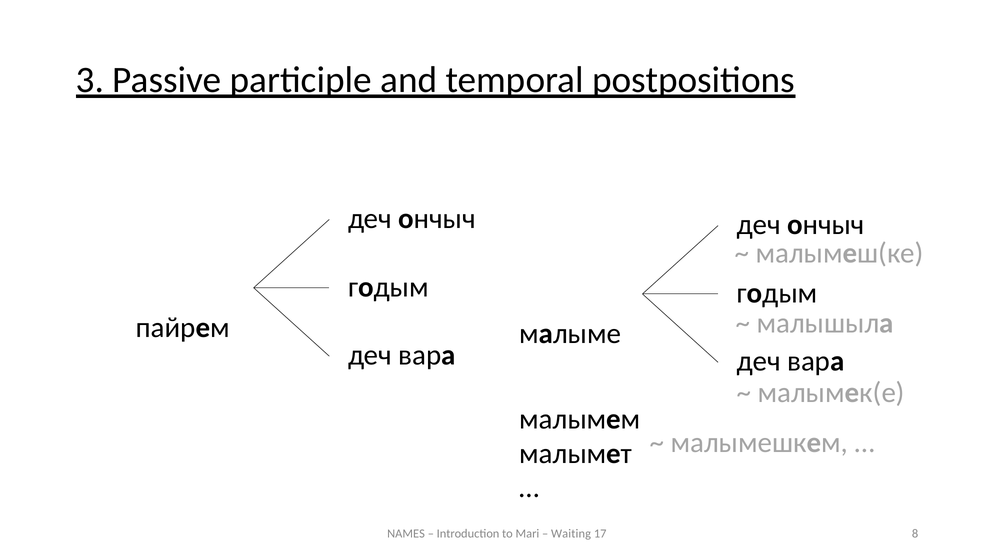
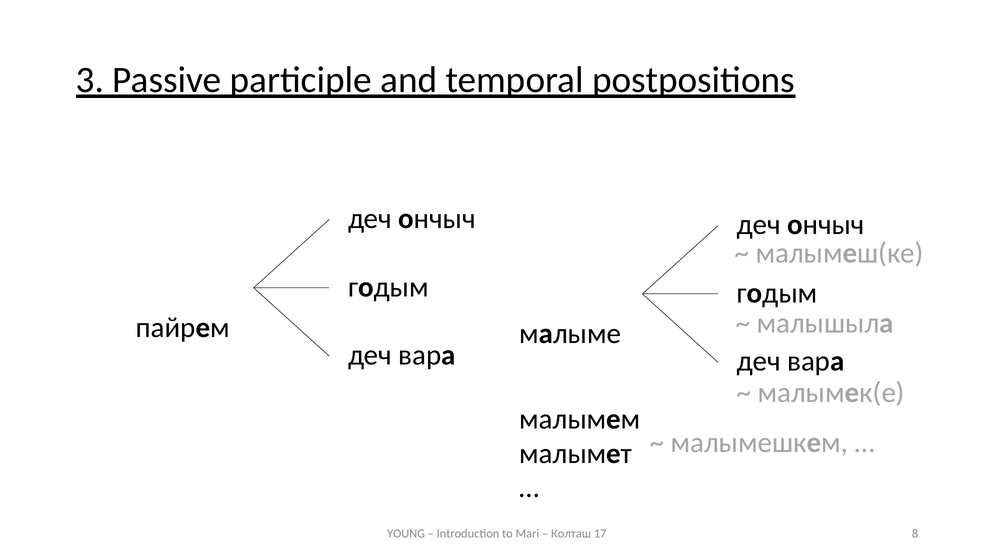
NAMES: NAMES -> YOUNG
Waiting: Waiting -> Колташ
